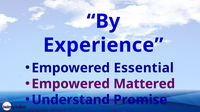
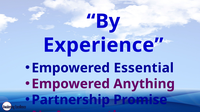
Mattered: Mattered -> Anything
Understand: Understand -> Partnership
